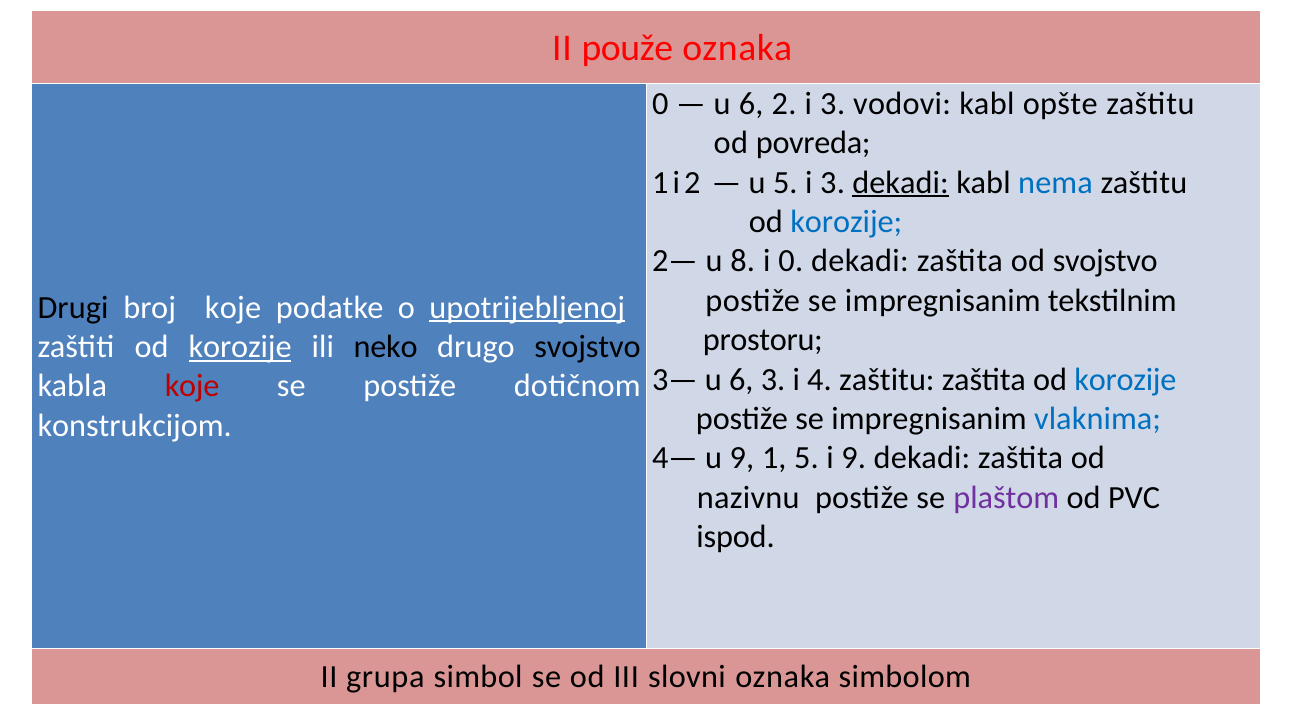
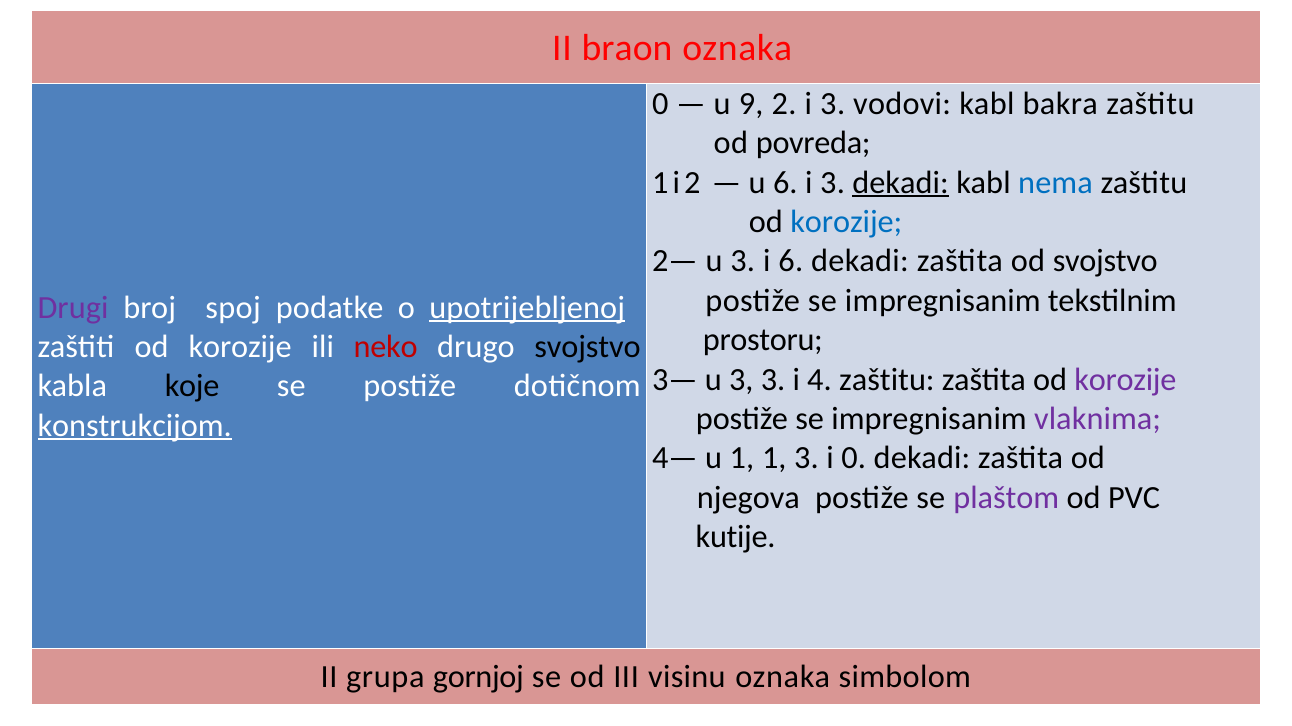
použe: použe -> braon
6 at (751, 104): 6 -> 9
opšte: opšte -> bakra
u 5: 5 -> 6
2— u 8: 8 -> 3
i 0: 0 -> 6
Drugi colour: black -> purple
broj koje: koje -> spoj
korozije at (240, 347) underline: present -> none
neko colour: black -> red
3— u 6: 6 -> 3
korozije at (1125, 380) colour: blue -> purple
koje at (192, 387) colour: red -> black
vlaknima colour: blue -> purple
konstrukcijom underline: none -> present
u 9: 9 -> 1
1 5: 5 -> 3
i 9: 9 -> 0
nazivnu: nazivnu -> njegova
ispod: ispod -> kutije
simbol: simbol -> gornjoj
slovni: slovni -> visinu
